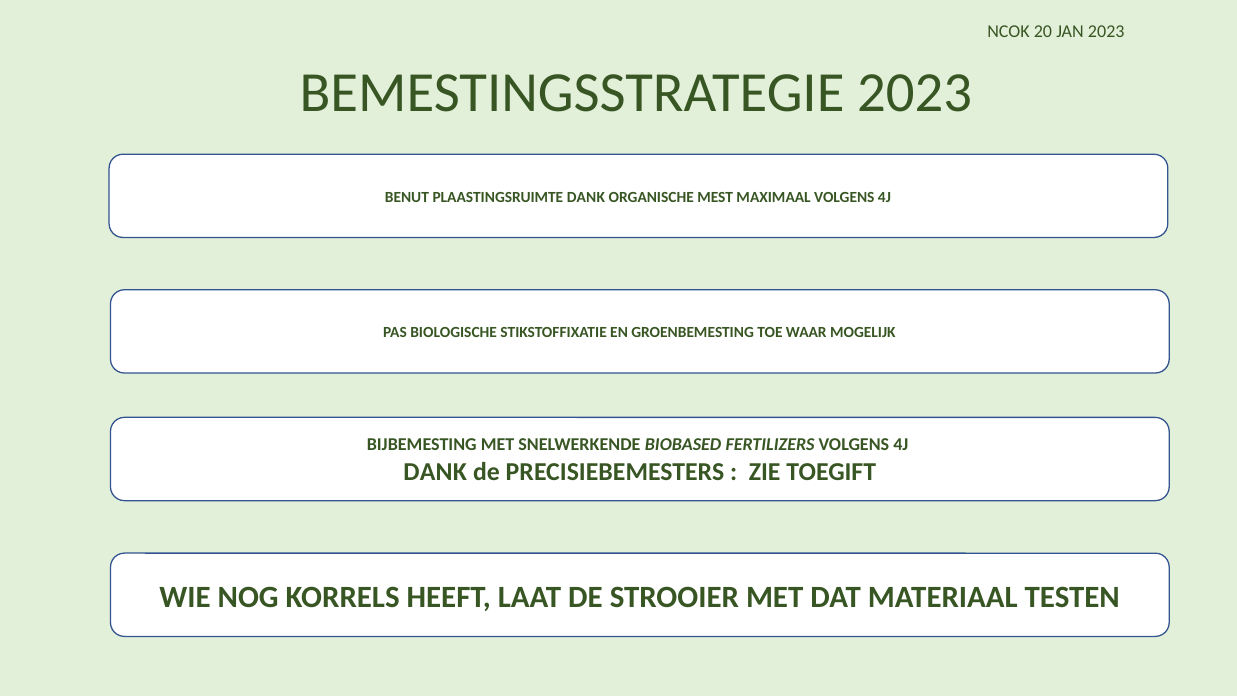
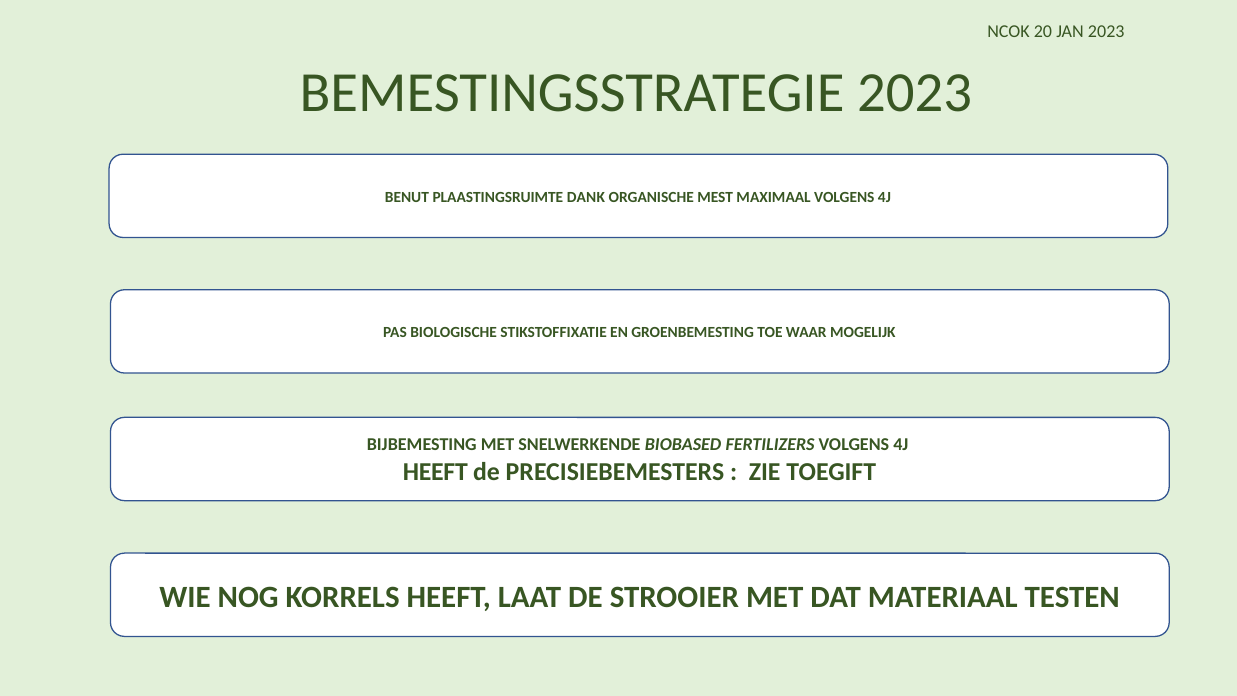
DANK at (435, 472): DANK -> HEEFT
